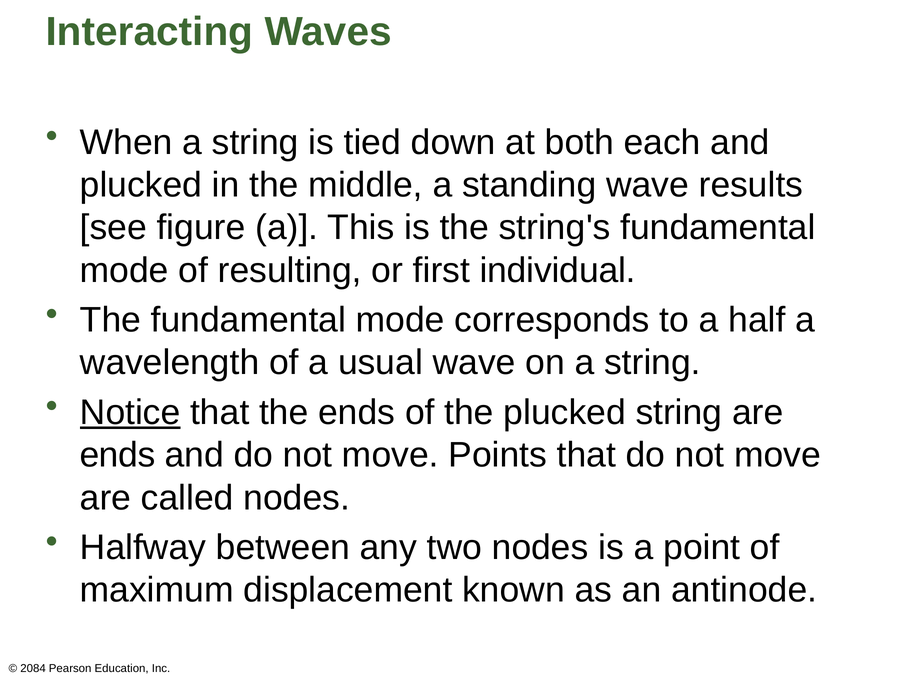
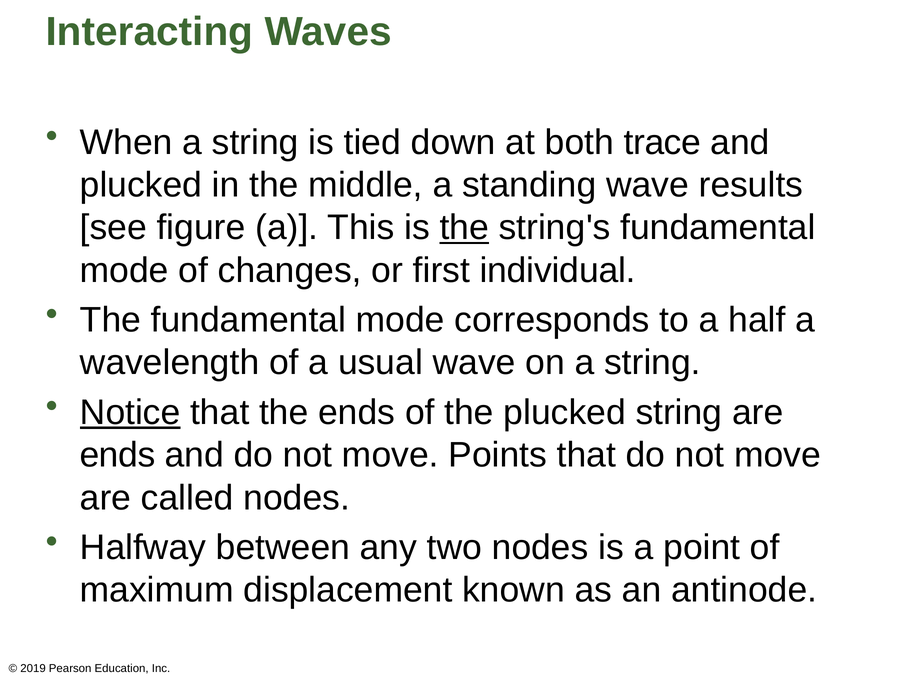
each: each -> trace
the at (464, 228) underline: none -> present
resulting: resulting -> changes
2084: 2084 -> 2019
